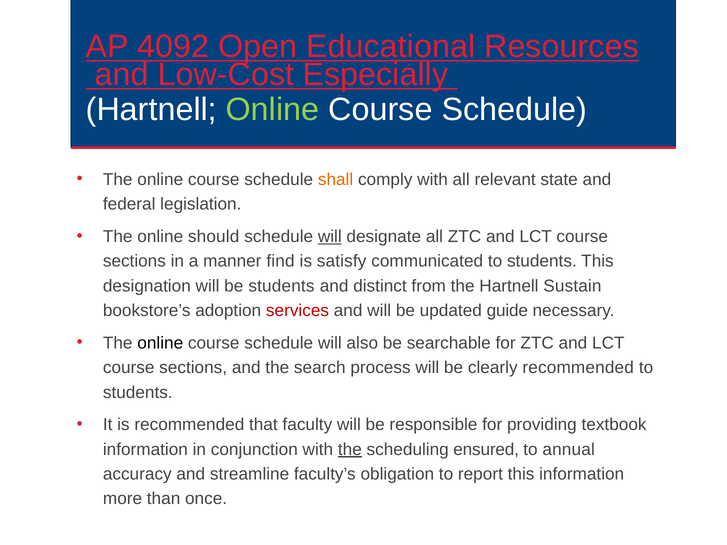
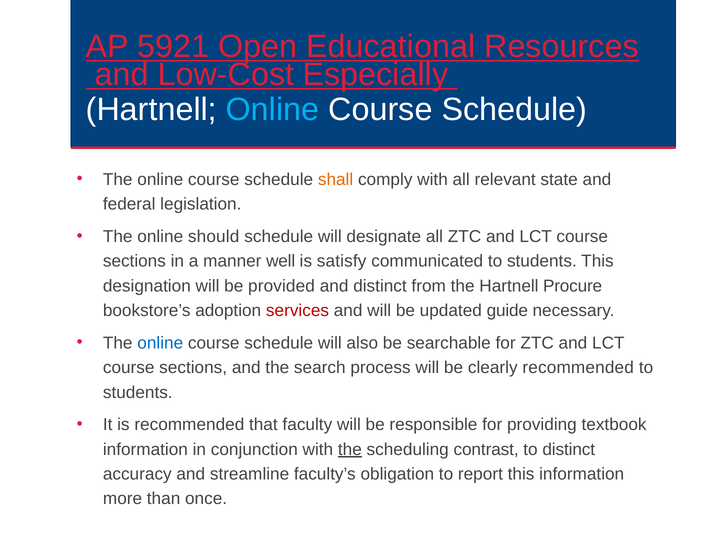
4092: 4092 -> 5921
Online at (273, 110) colour: light green -> light blue
will at (330, 237) underline: present -> none
find: find -> well
be students: students -> provided
Sustain: Sustain -> Procure
online at (160, 343) colour: black -> blue
ensured: ensured -> contrast
to annual: annual -> distinct
